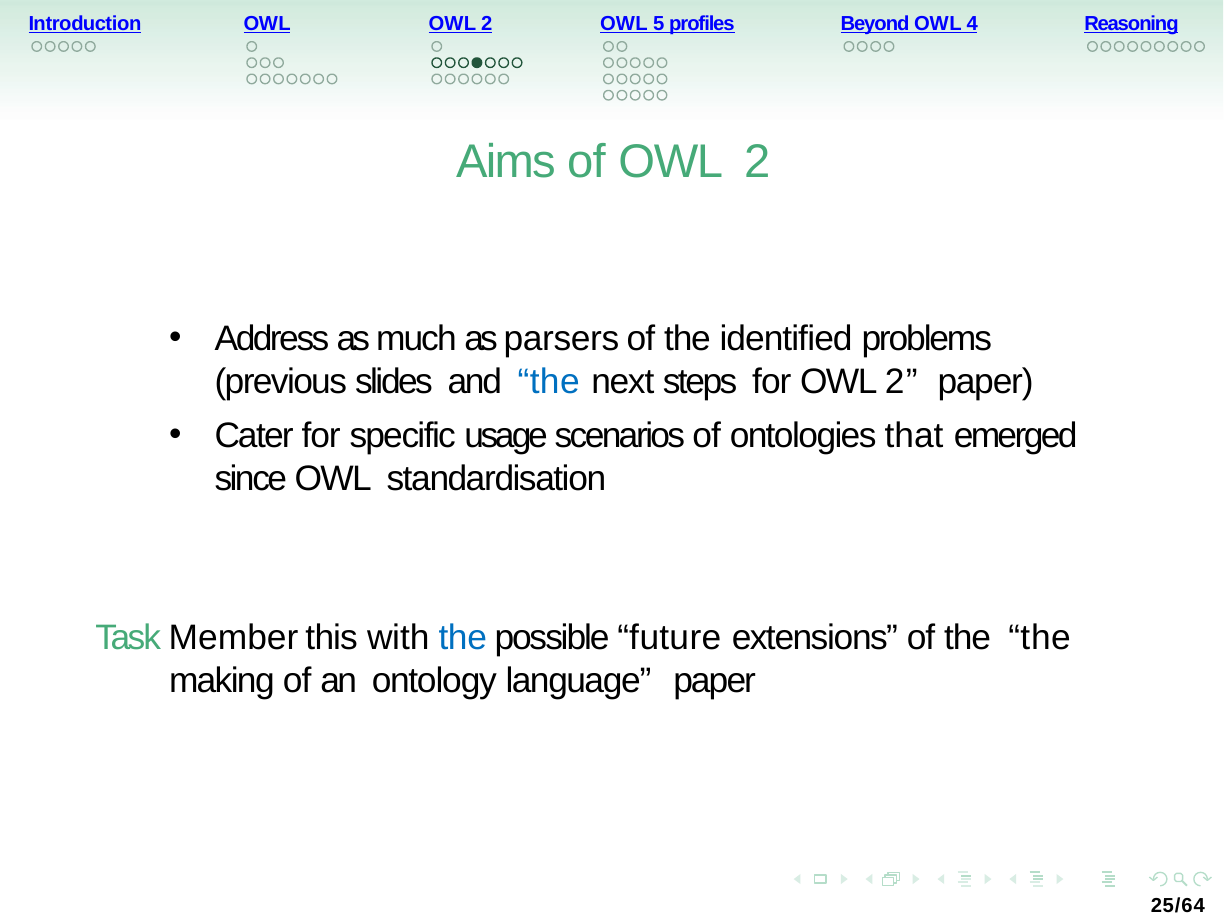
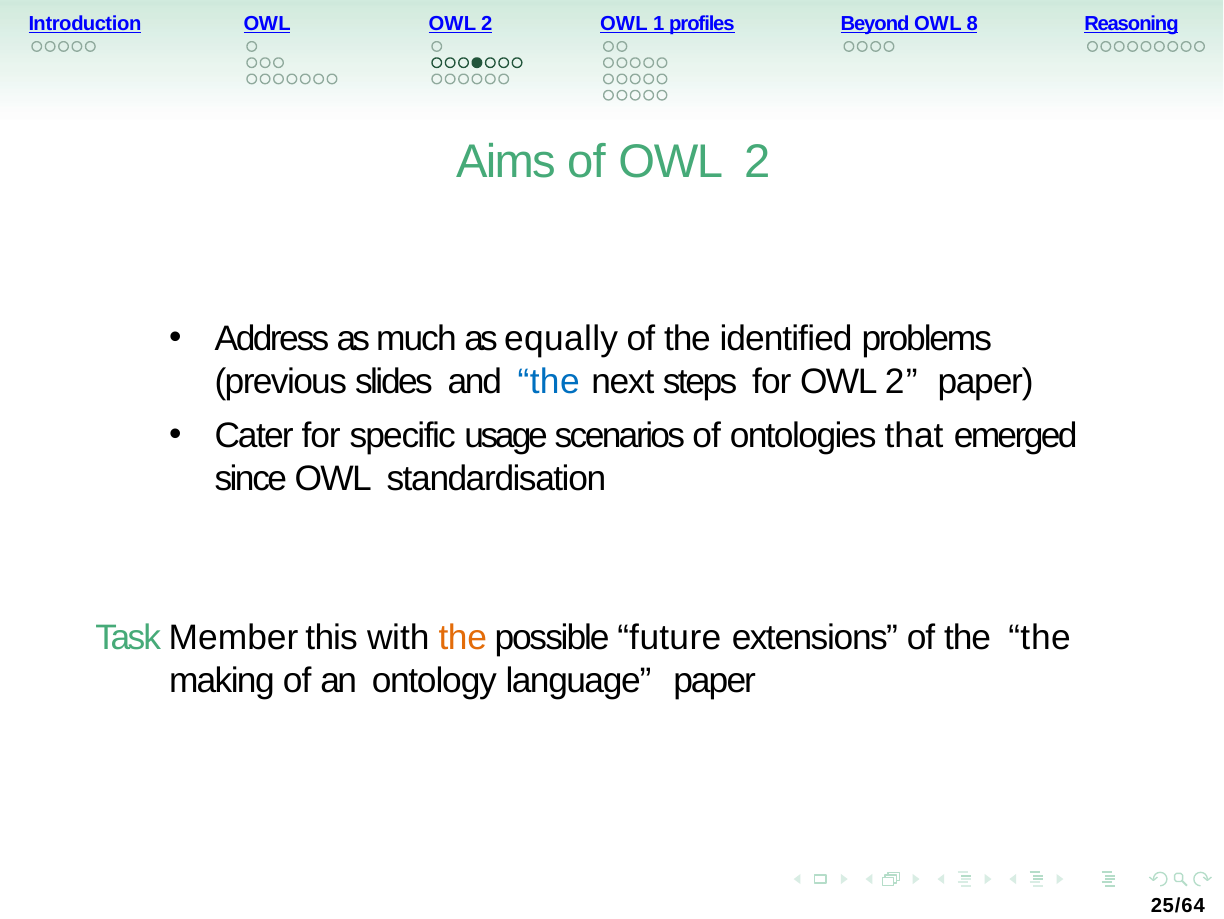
5: 5 -> 1
4: 4 -> 8
parsers: parsers -> equally
the at (463, 637) colour: blue -> orange
